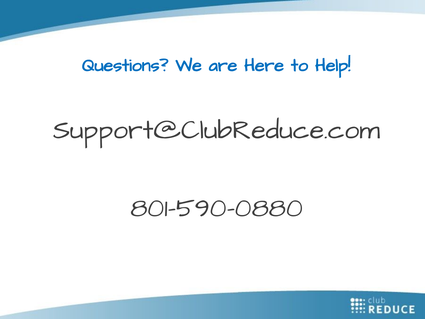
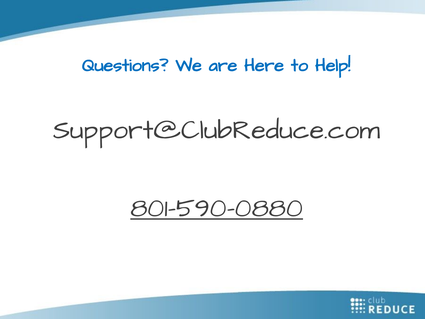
801-590-0880 underline: none -> present
